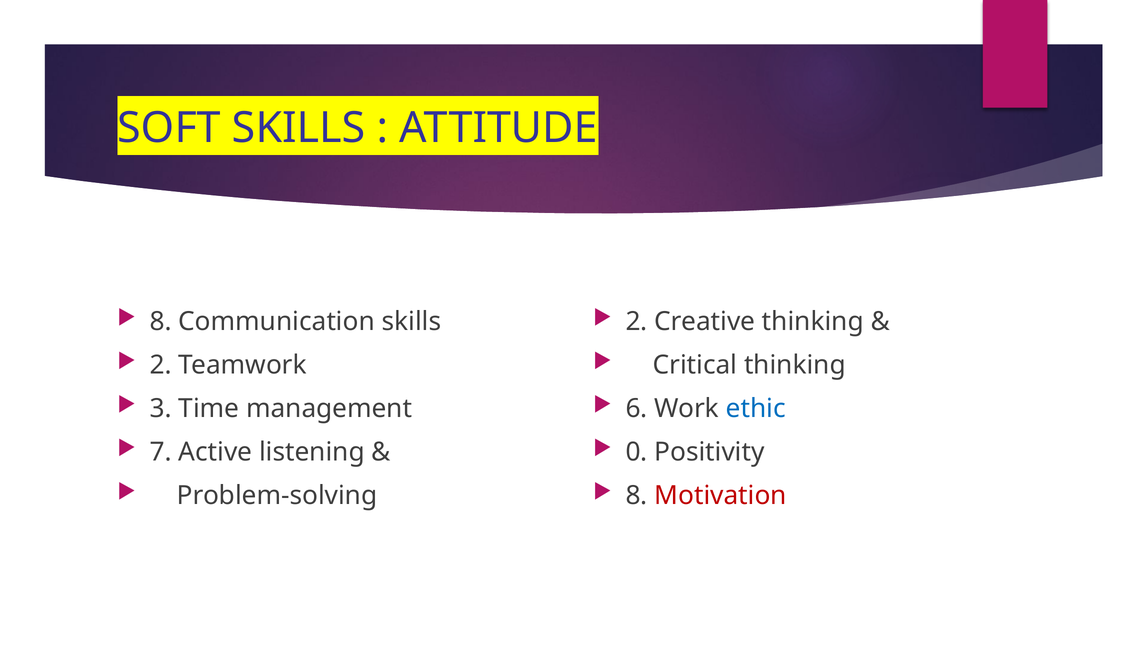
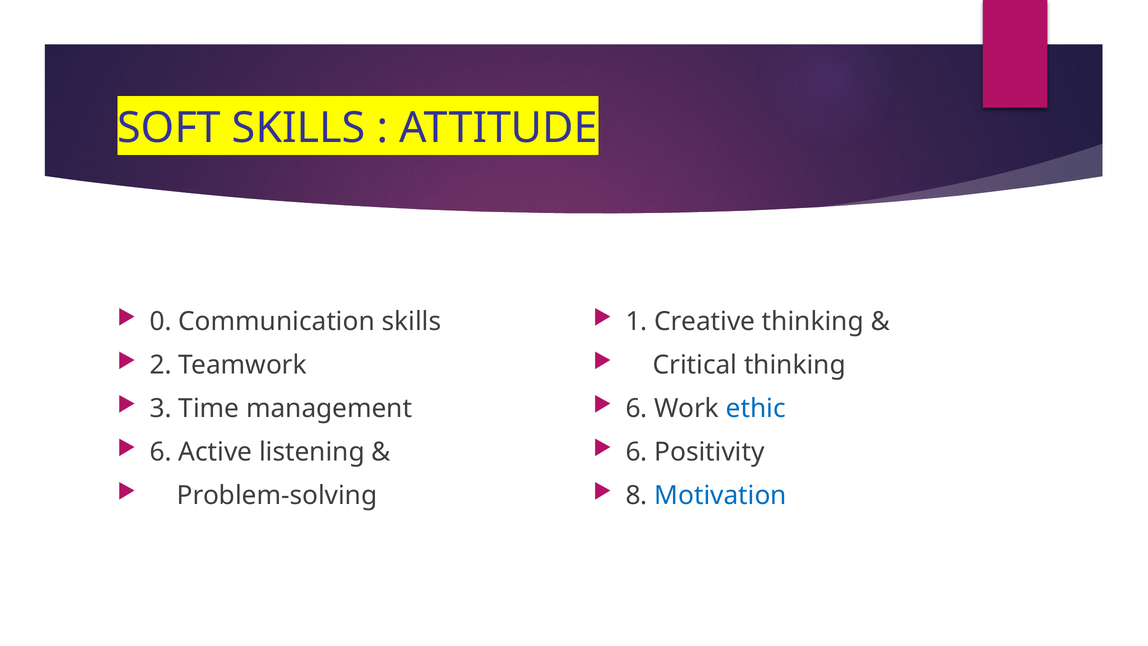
8 at (161, 321): 8 -> 0
2 at (637, 321): 2 -> 1
7 at (161, 452): 7 -> 6
0 at (637, 452): 0 -> 6
Motivation colour: red -> blue
